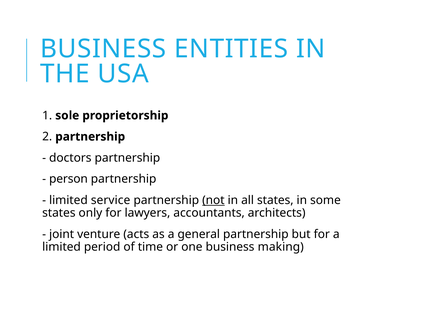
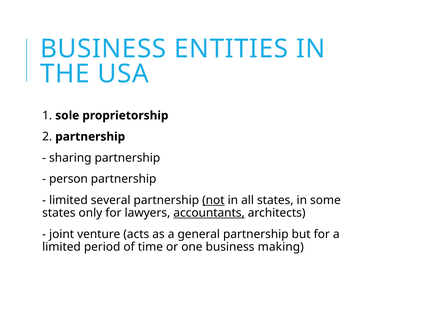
doctors: doctors -> sharing
service: service -> several
accountants underline: none -> present
